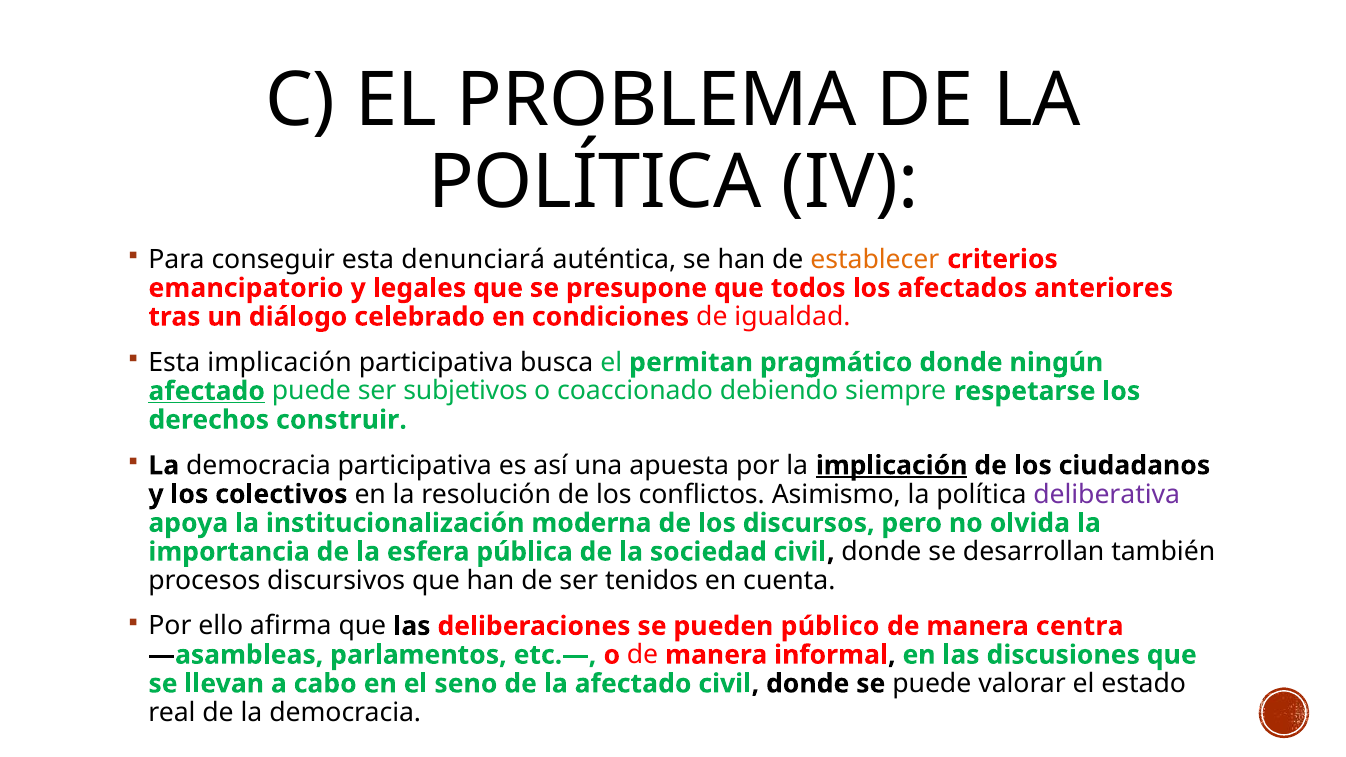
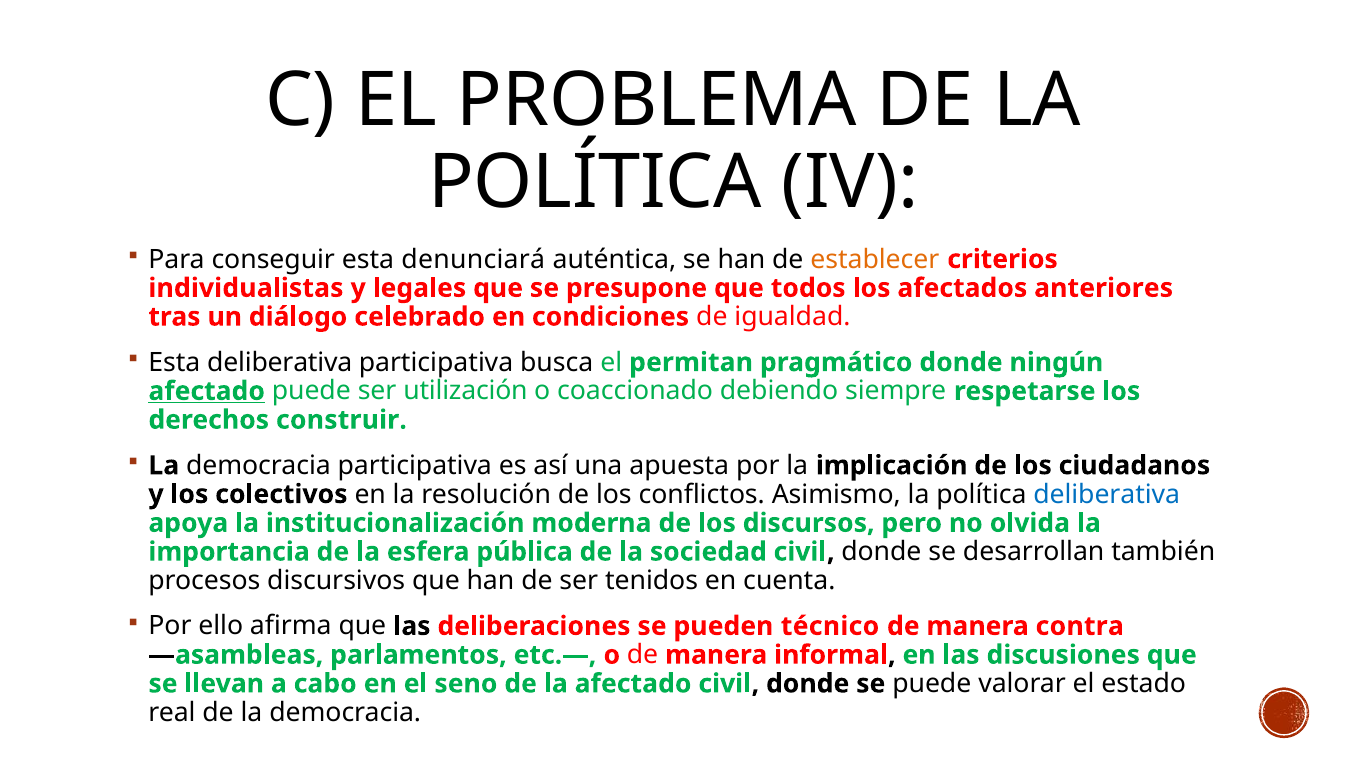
emancipatorio: emancipatorio -> individualistas
Esta implicación: implicación -> deliberativa
subjetivos: subjetivos -> utilización
implicación at (892, 466) underline: present -> none
deliberativa at (1107, 494) colour: purple -> blue
público: público -> técnico
centra: centra -> contra
